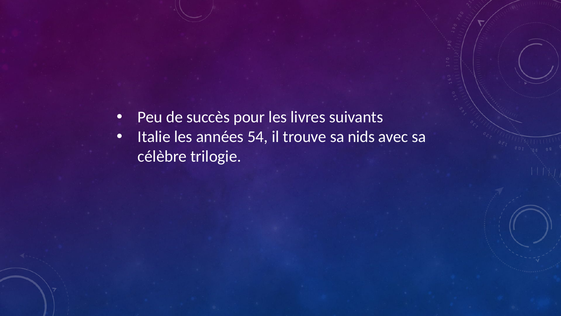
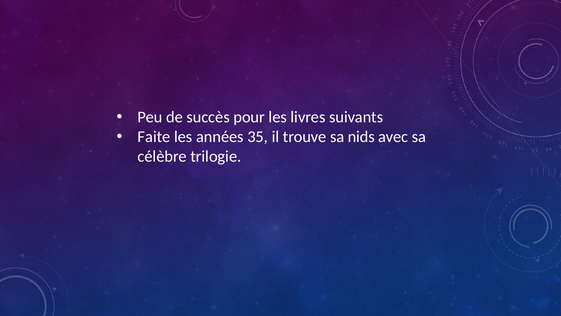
Italie: Italie -> Faite
54: 54 -> 35
